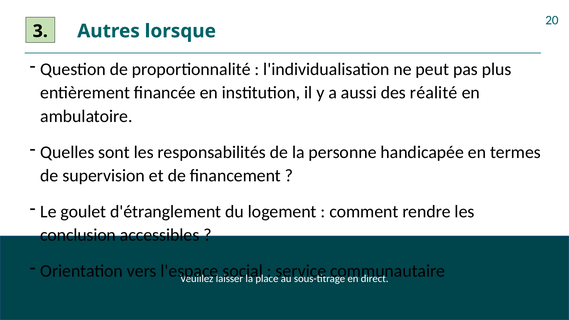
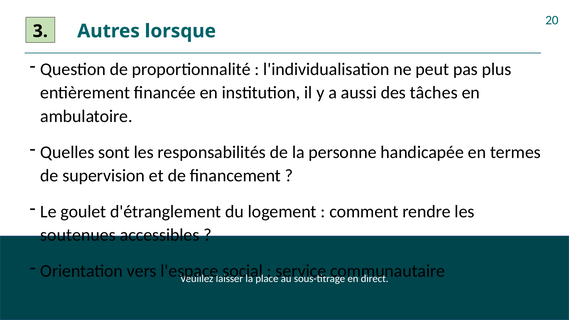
réalité: réalité -> tâches
conclusion: conclusion -> soutenues
